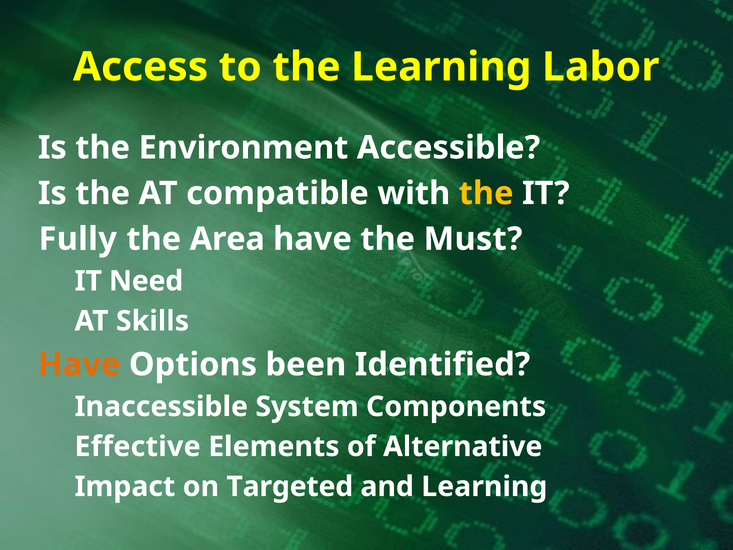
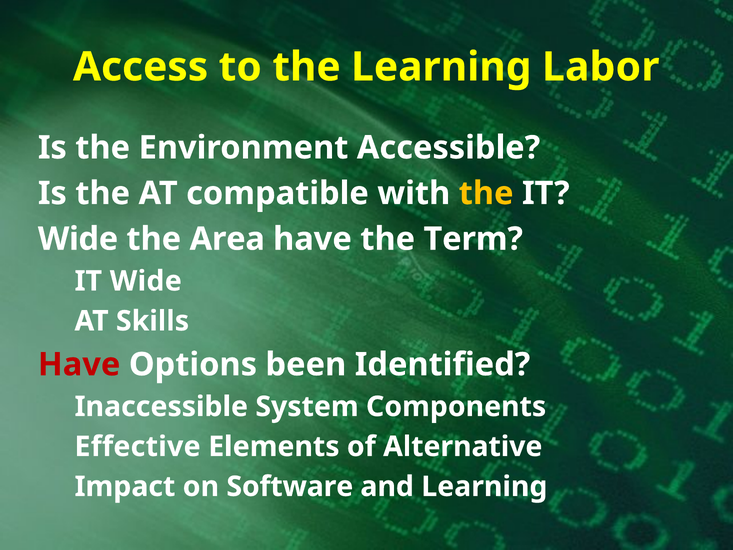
Fully at (78, 239): Fully -> Wide
Must: Must -> Term
Need at (146, 281): Need -> Wide
Have at (79, 364) colour: orange -> red
Targeted: Targeted -> Software
